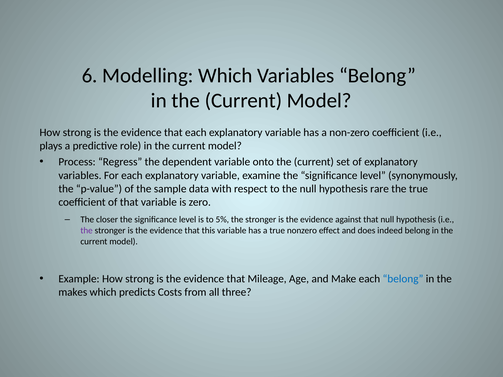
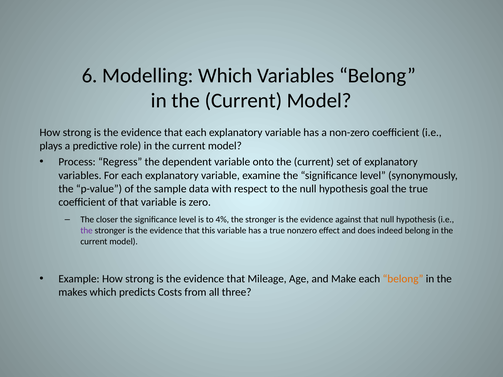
rare: rare -> goal
5%: 5% -> 4%
belong at (403, 279) colour: blue -> orange
